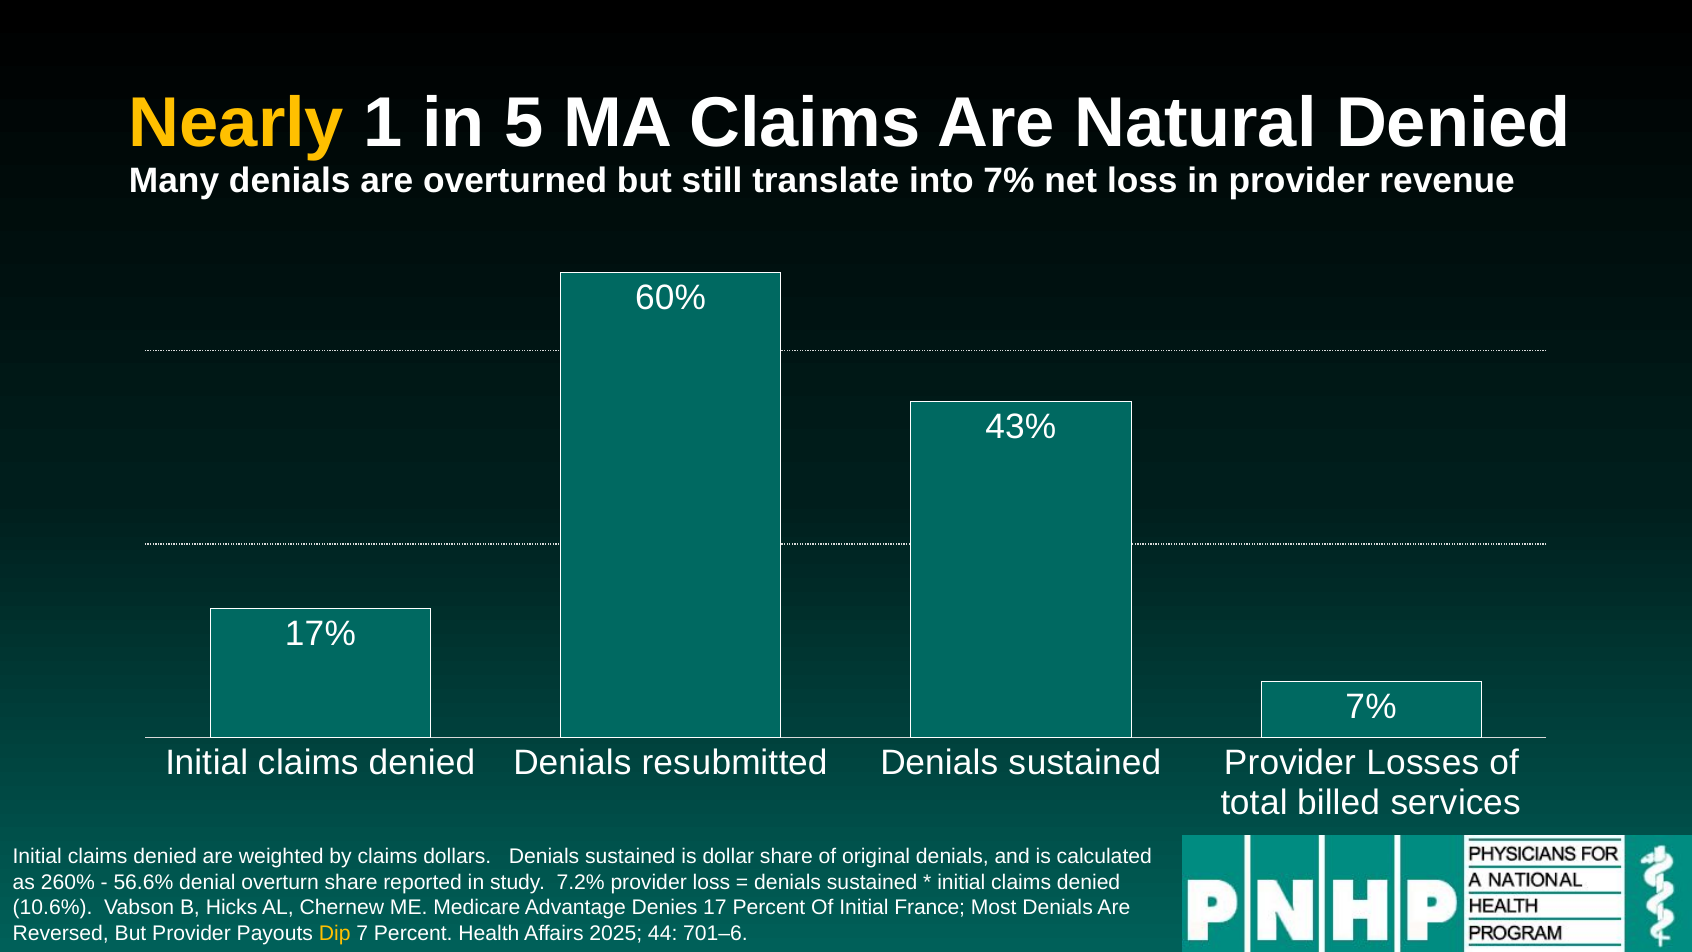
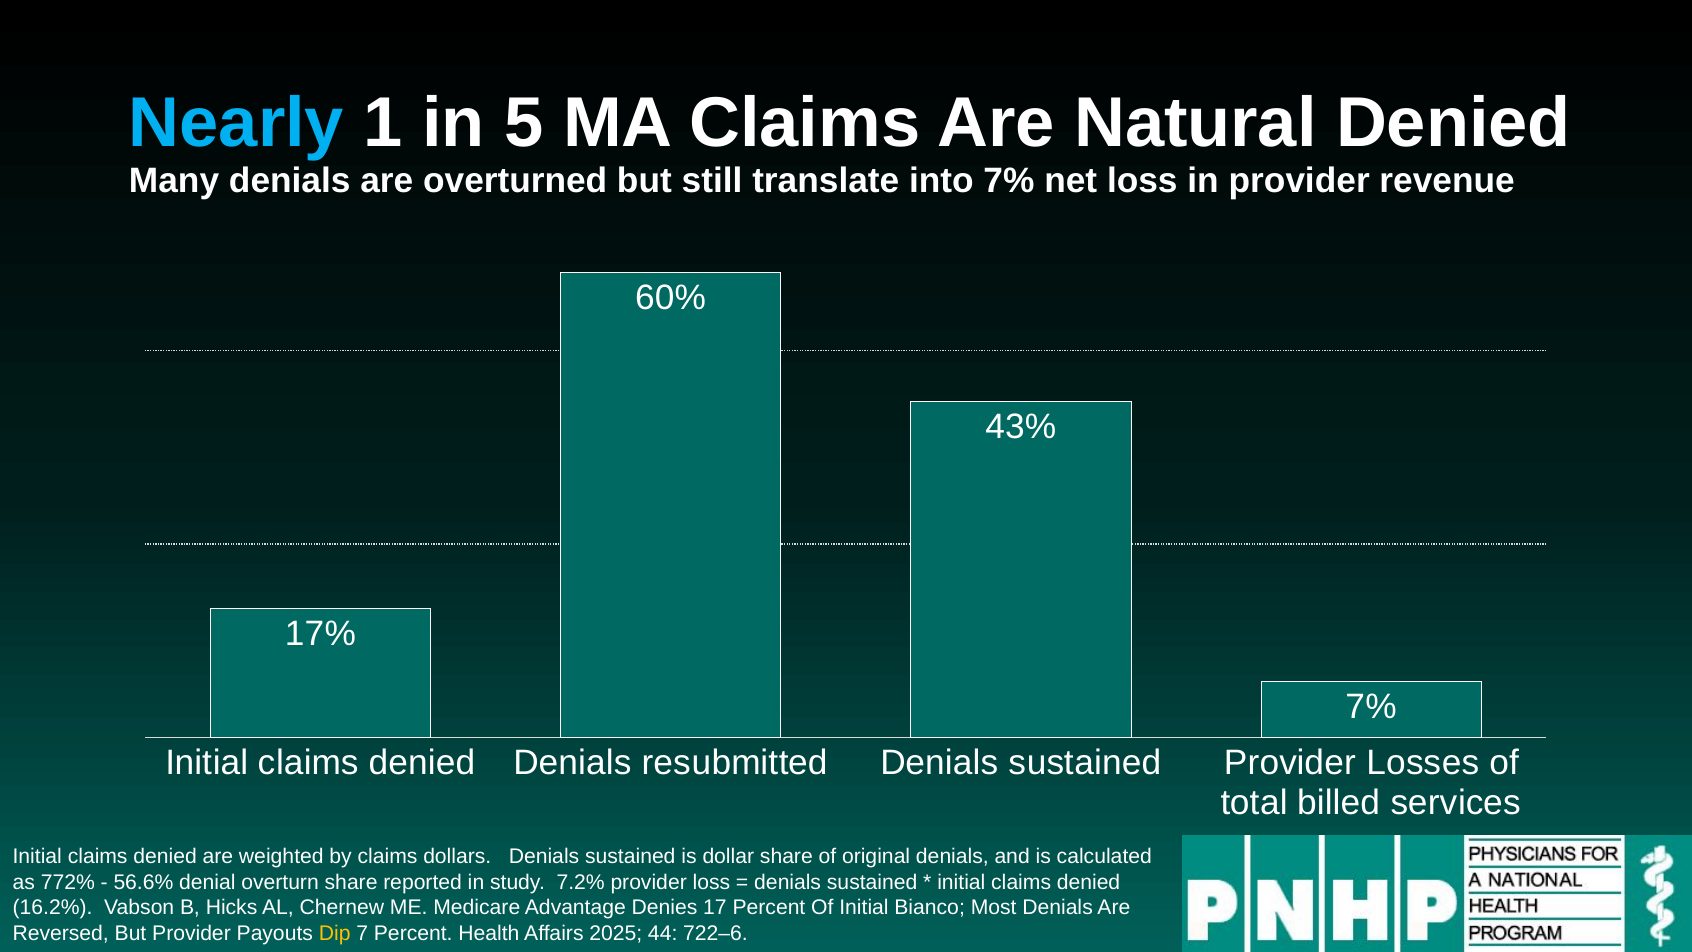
Nearly colour: yellow -> light blue
260%: 260% -> 772%
10.6%: 10.6% -> 16.2%
France: France -> Bianco
701–6: 701–6 -> 722–6
